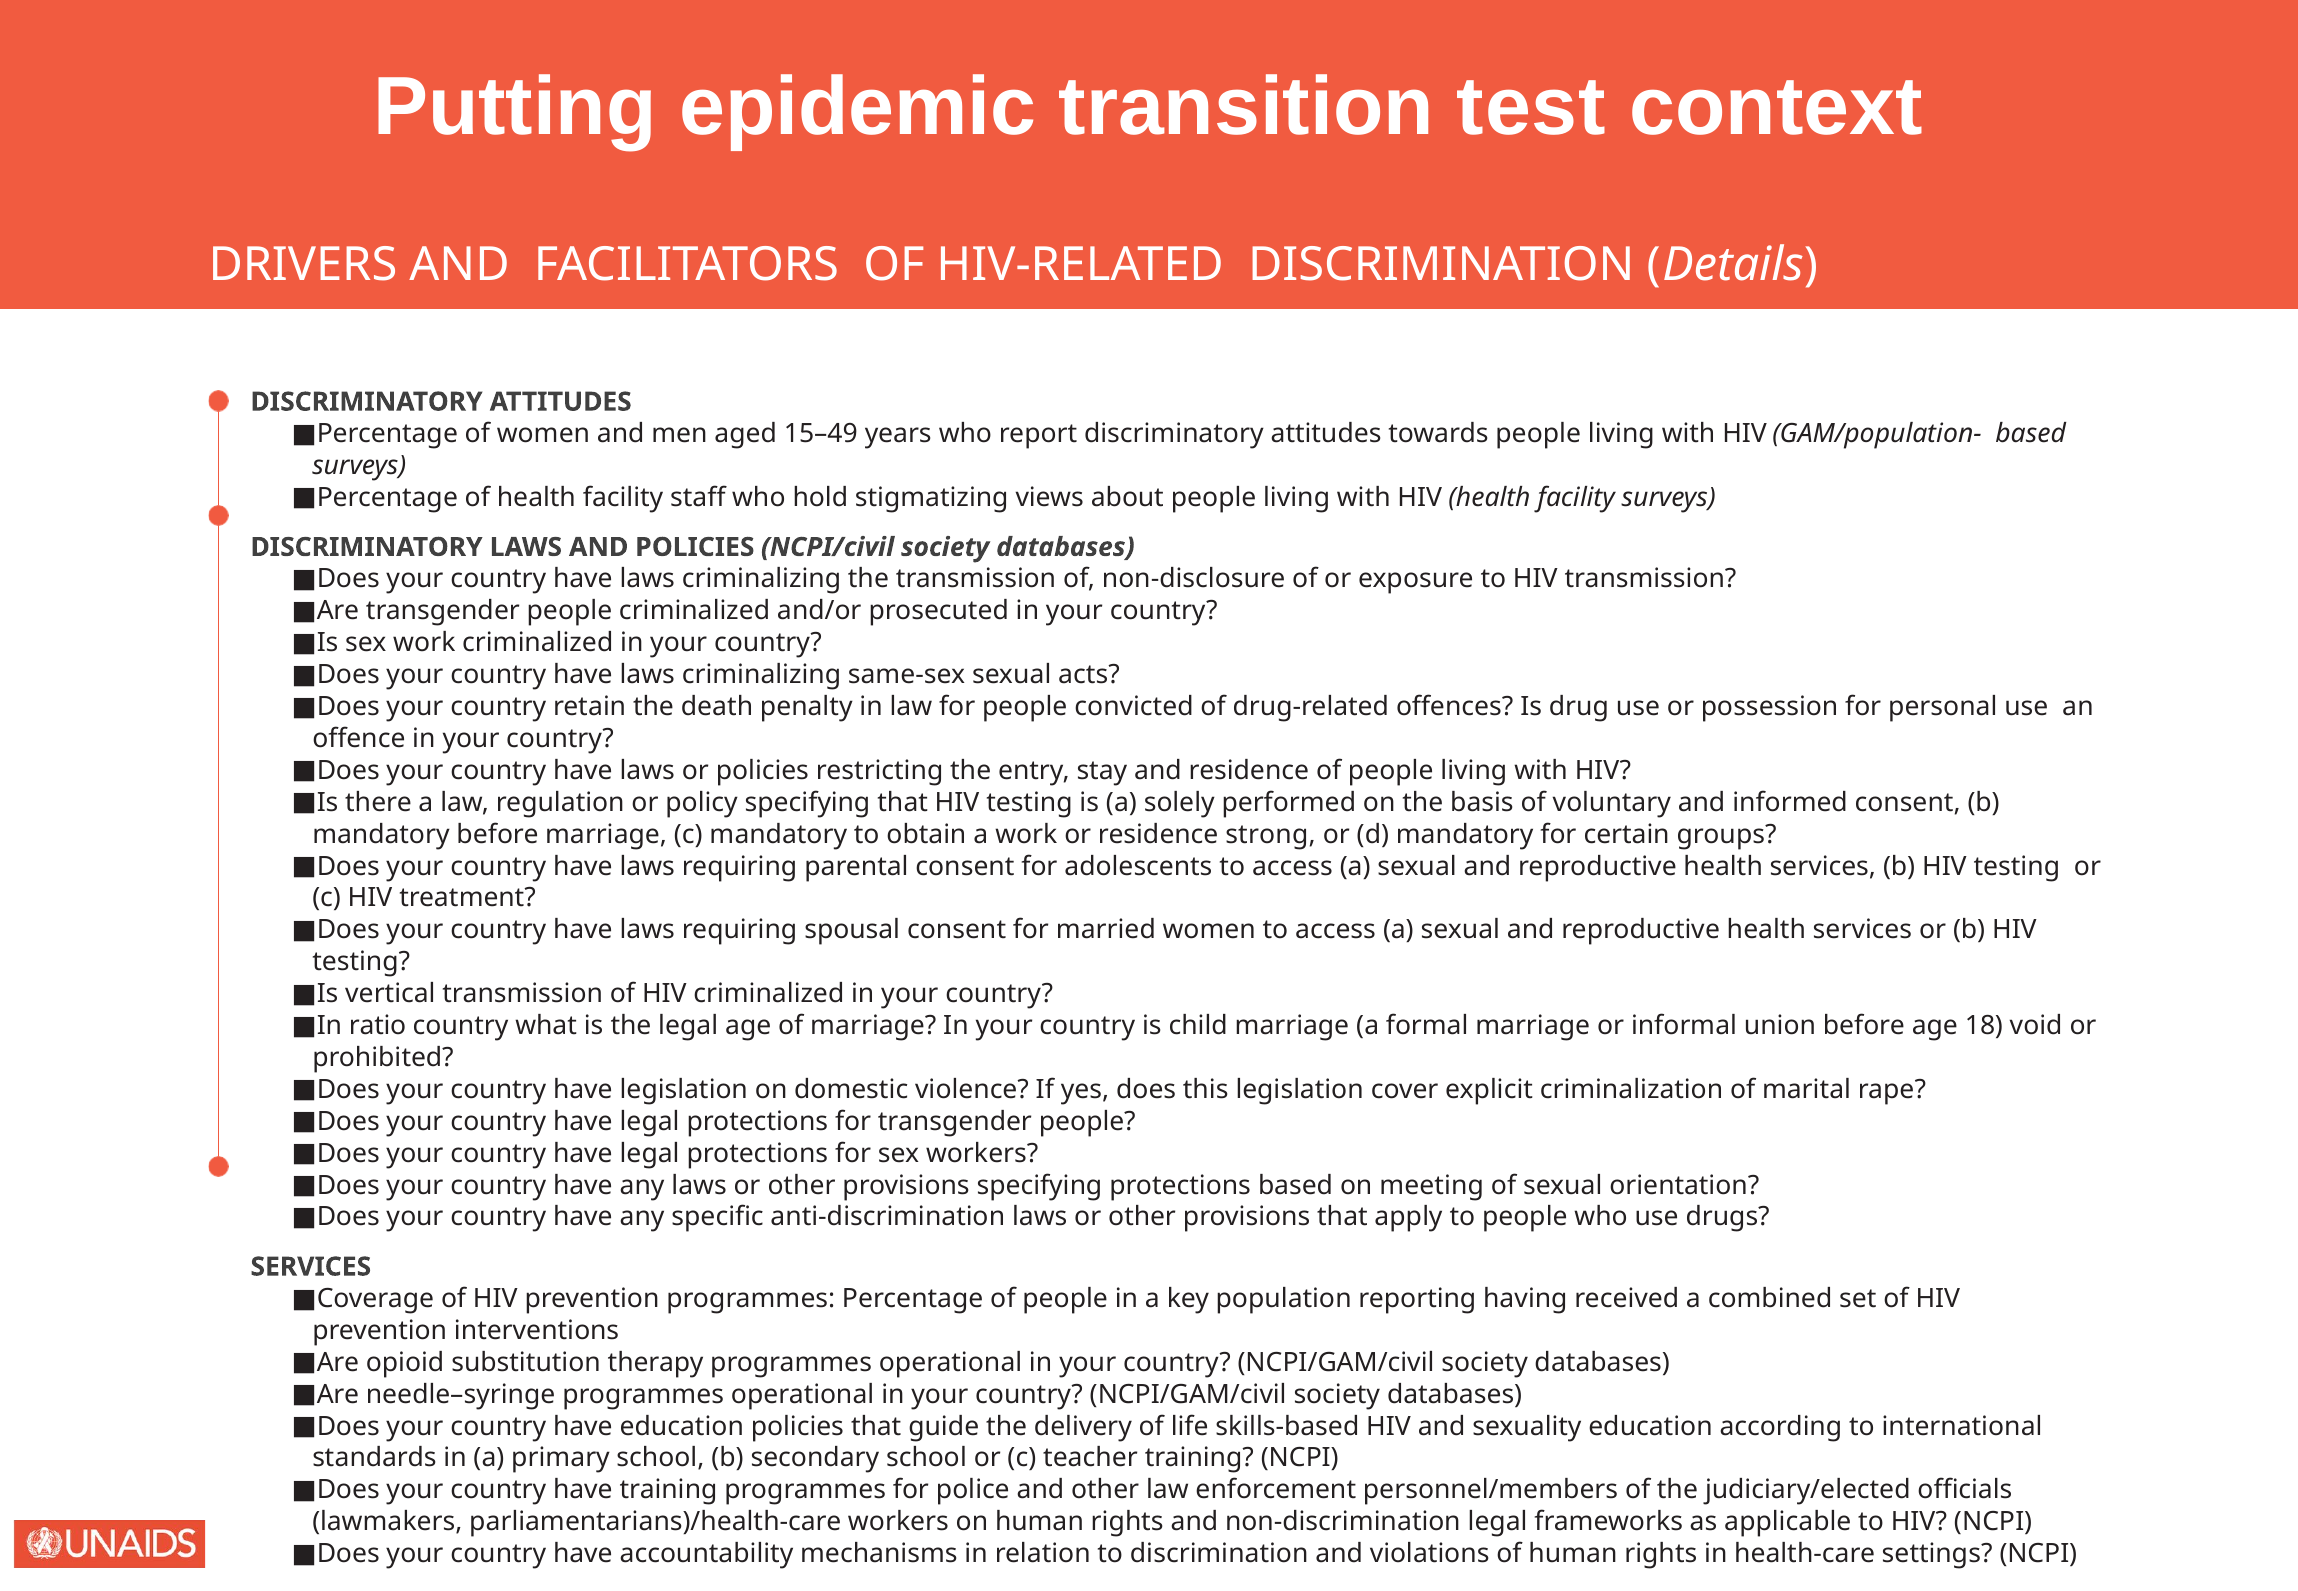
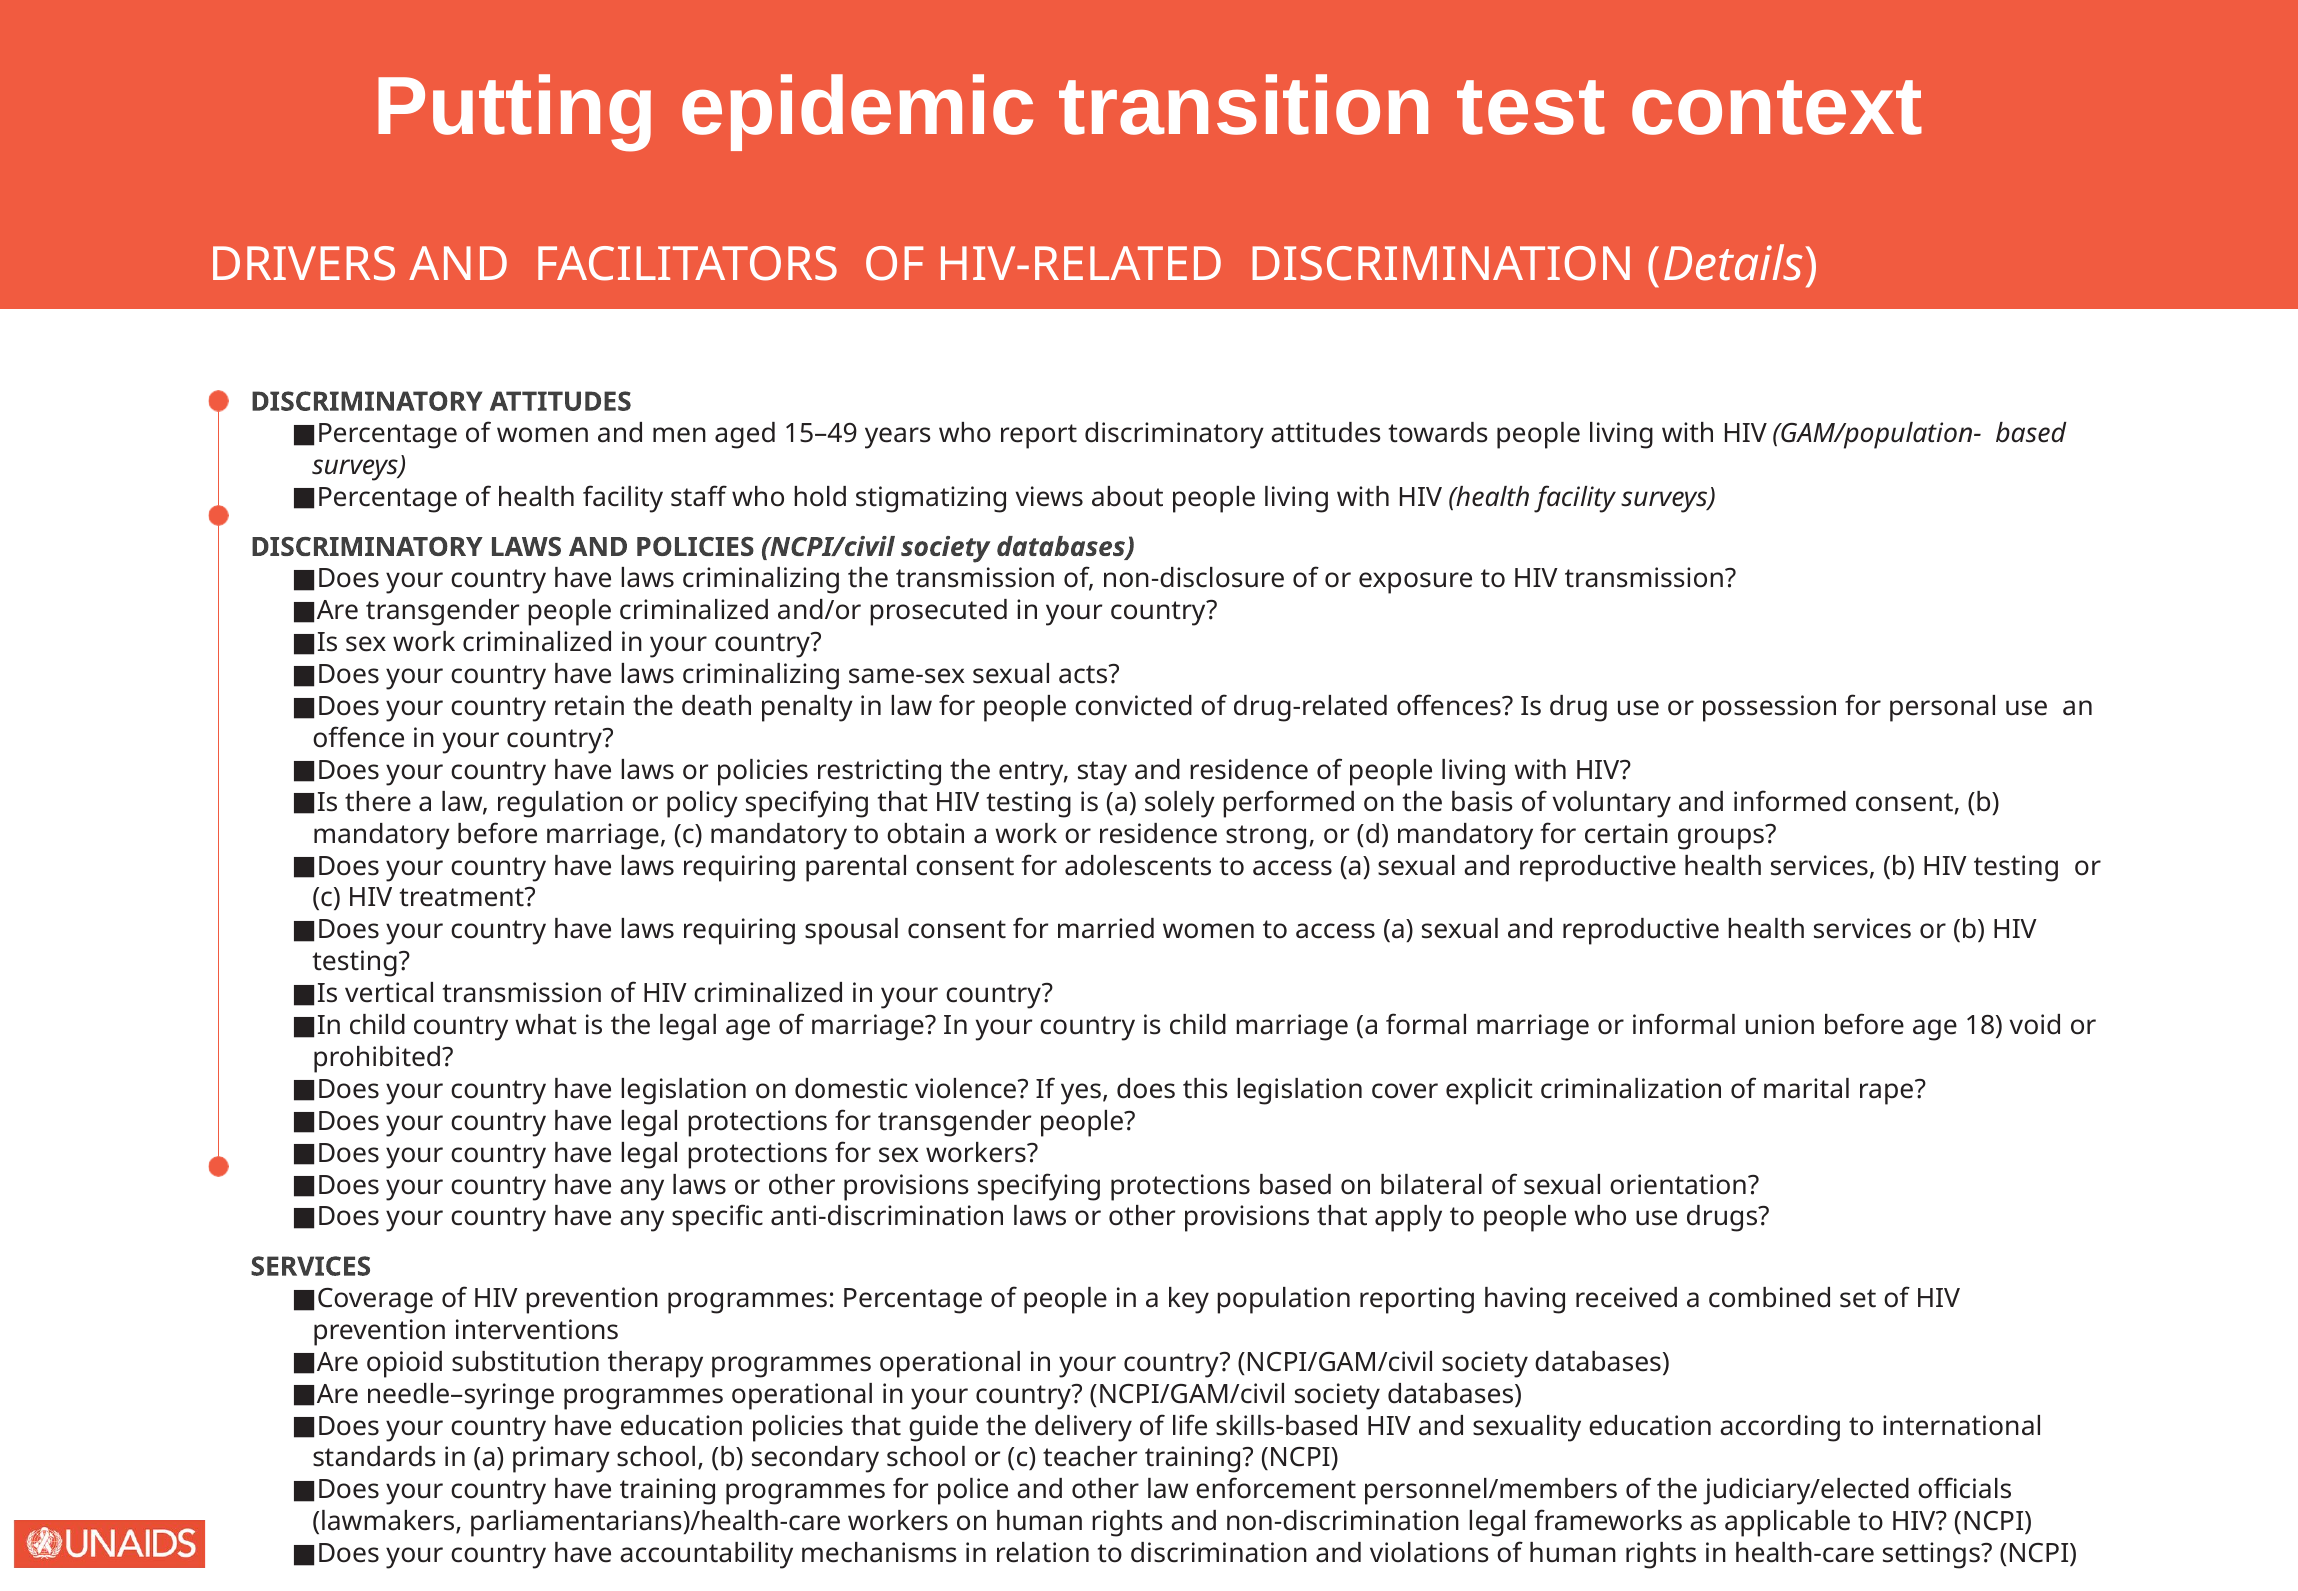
ratio at (378, 1026): ratio -> child
meeting: meeting -> bilateral
